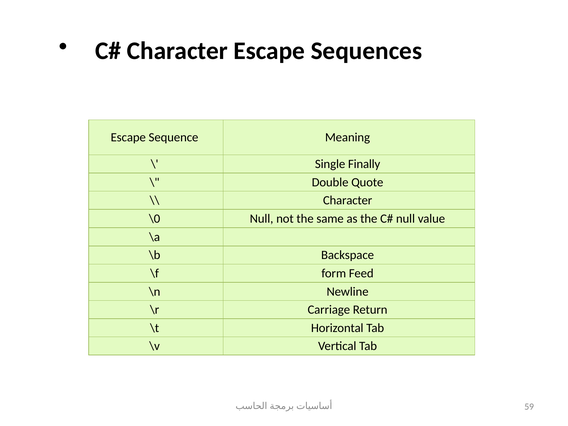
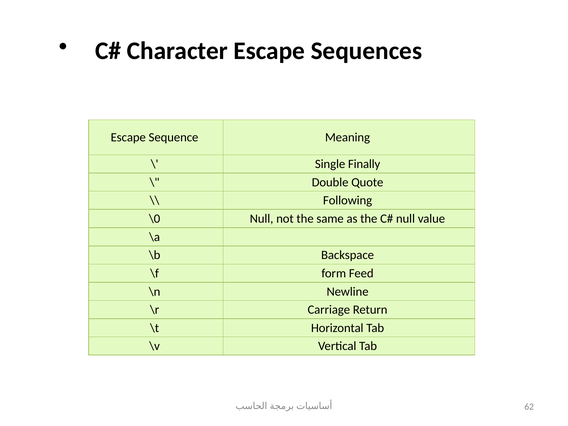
Character at (348, 200): Character -> Following
59: 59 -> 62
